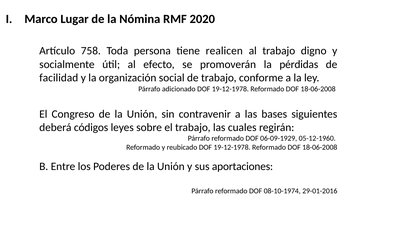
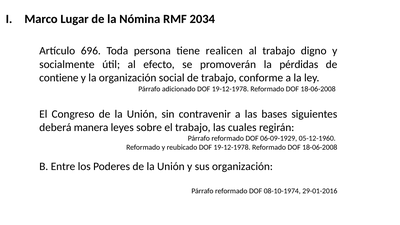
2020: 2020 -> 2034
758: 758 -> 696
facilidad: facilidad -> contiene
códigos: códigos -> manera
sus aportaciones: aportaciones -> organización
